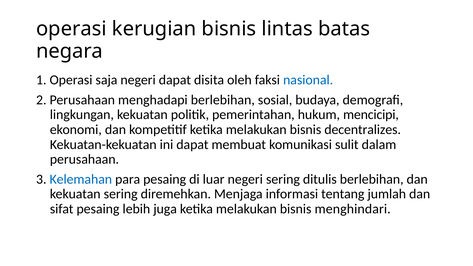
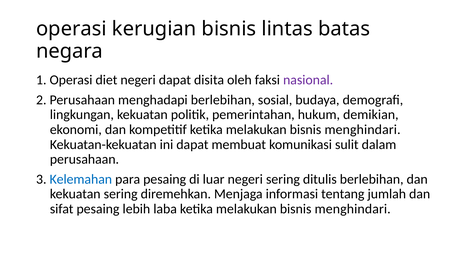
saja: saja -> diet
nasional colour: blue -> purple
mencicipi: mencicipi -> demikian
decentralizes at (363, 130): decentralizes -> menghindari
juga: juga -> laba
